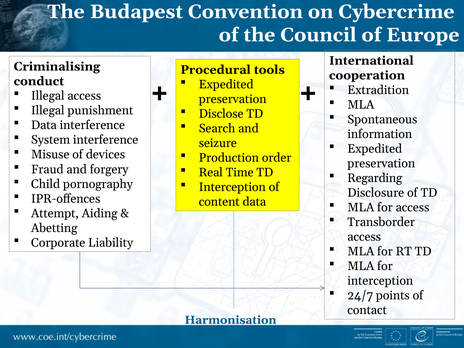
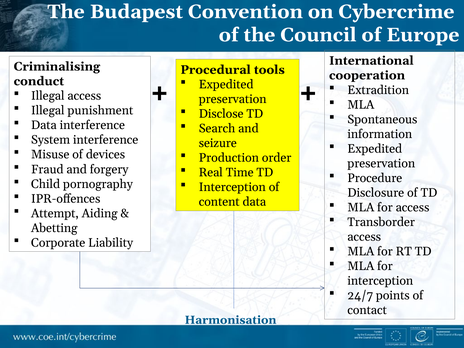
Regarding: Regarding -> Procedure
